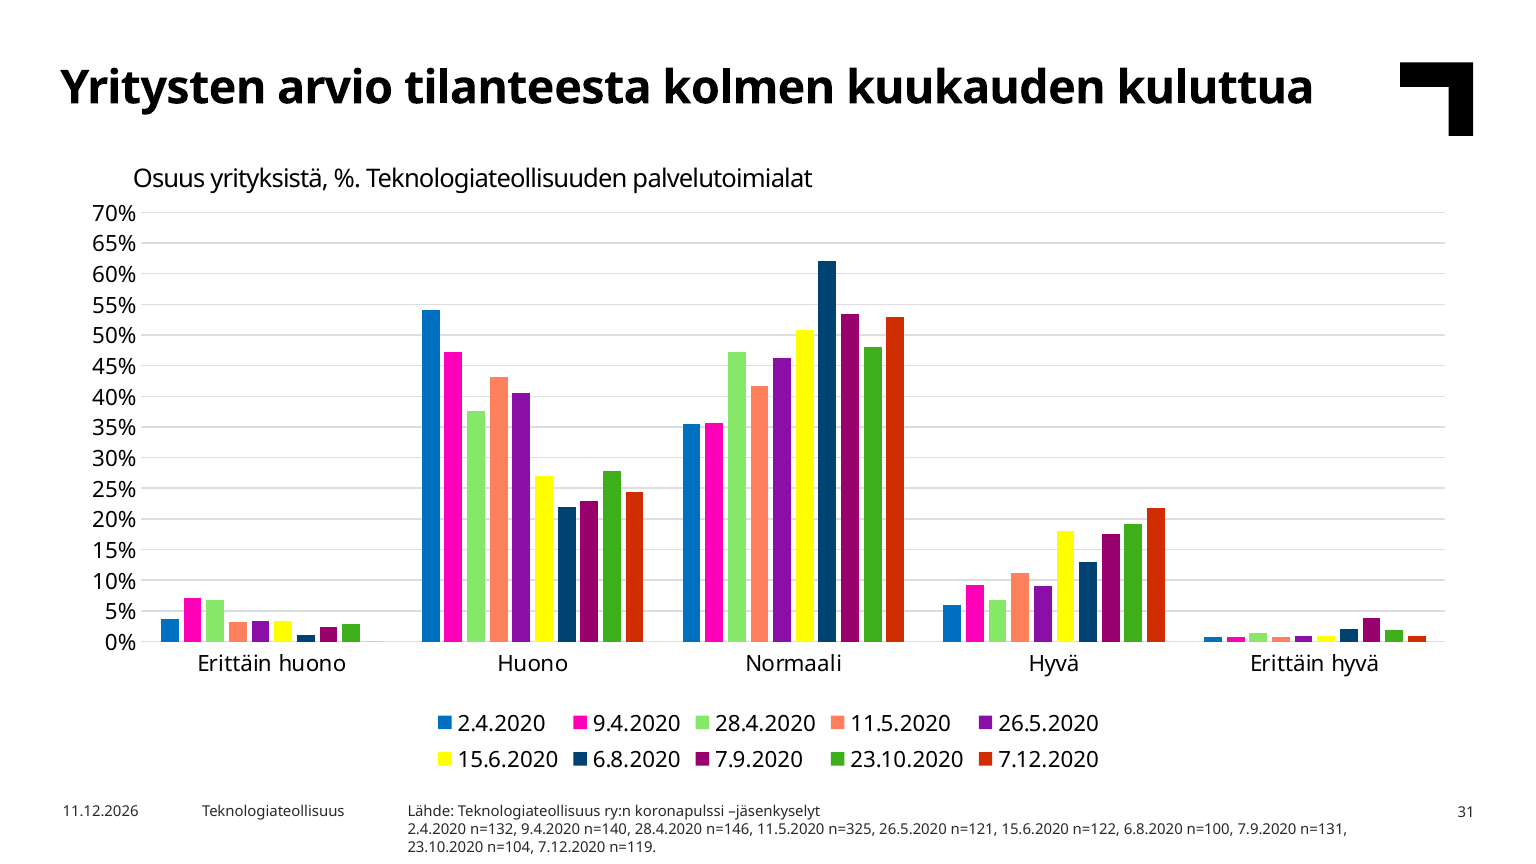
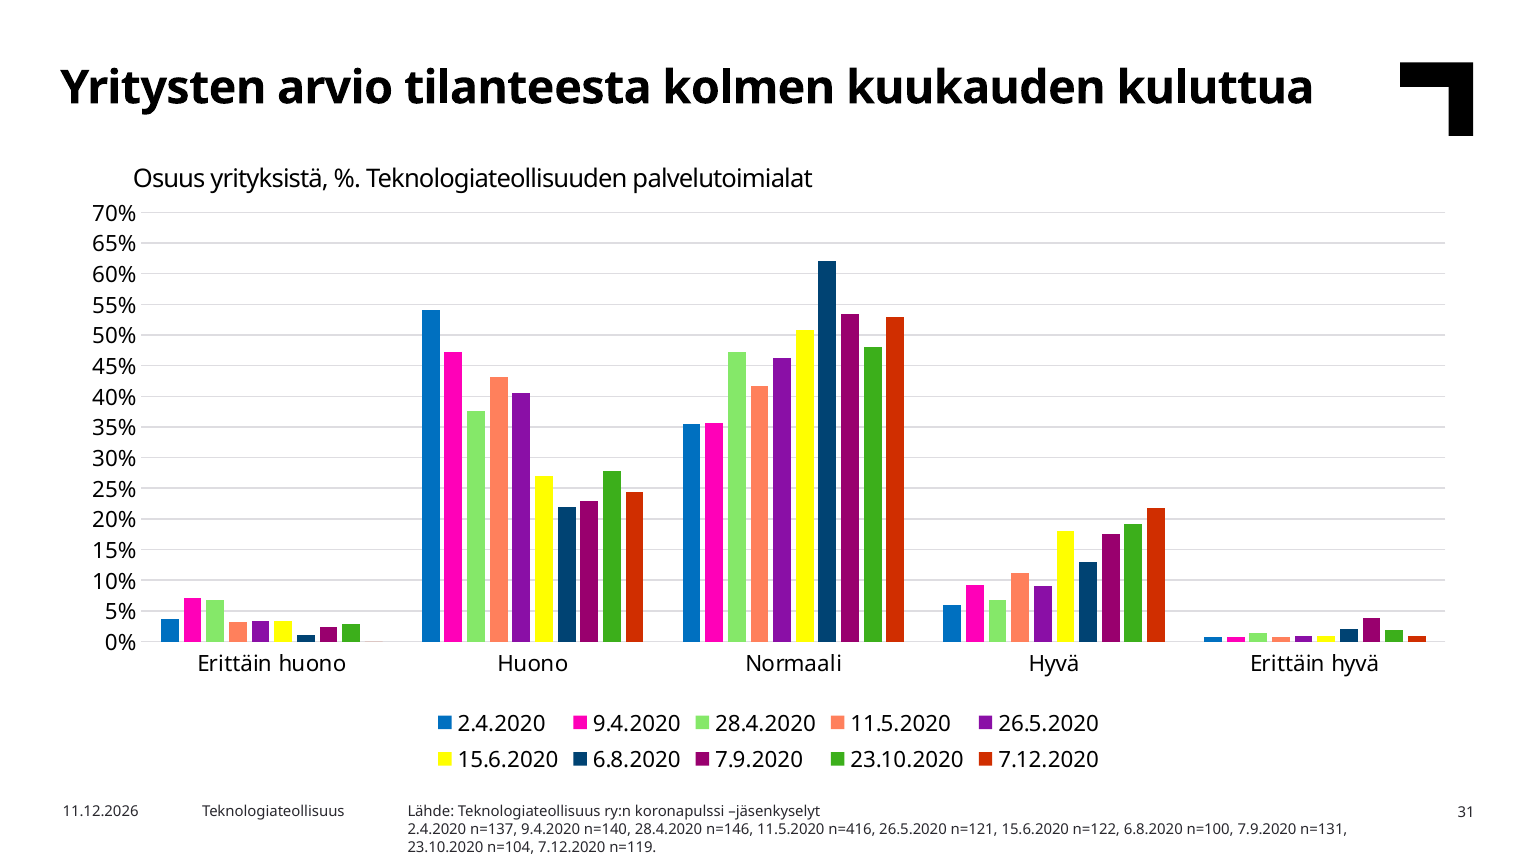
n=132: n=132 -> n=137
n=325: n=325 -> n=416
